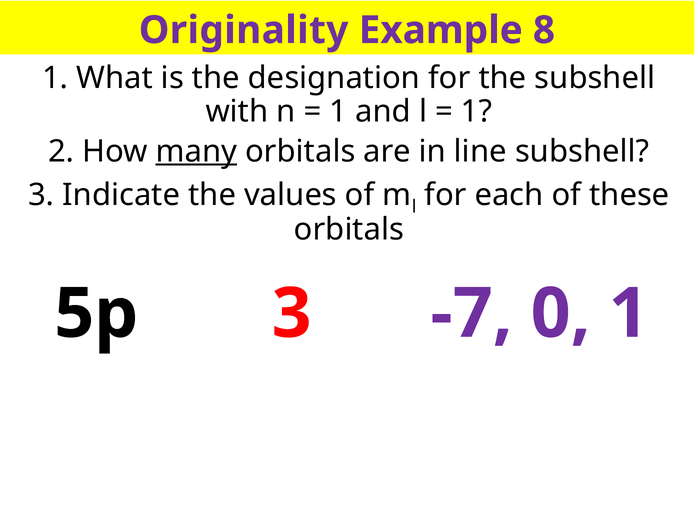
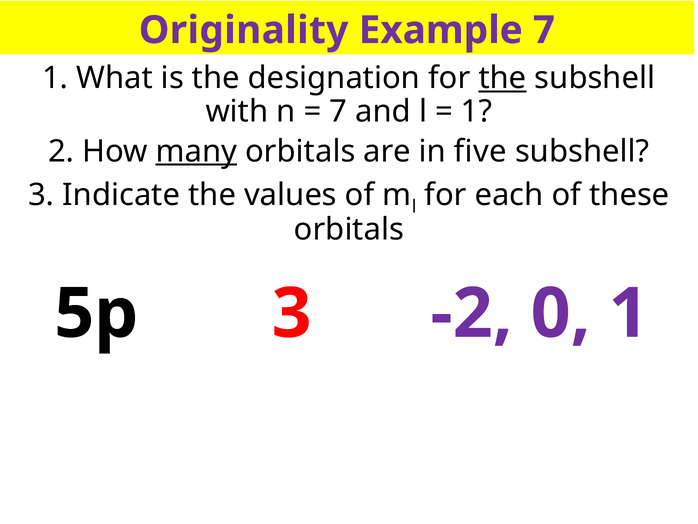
Example 8: 8 -> 7
the at (502, 78) underline: none -> present
1 at (338, 111): 1 -> 7
line: line -> five
-7: -7 -> -2
